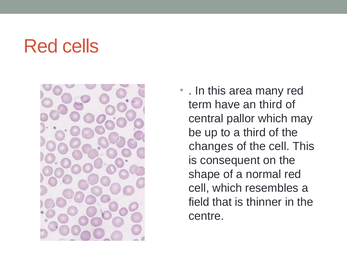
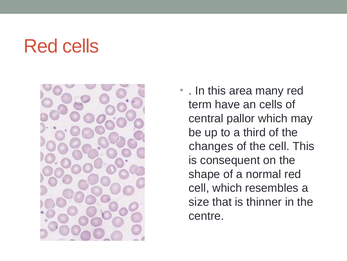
an third: third -> cells
field: field -> size
